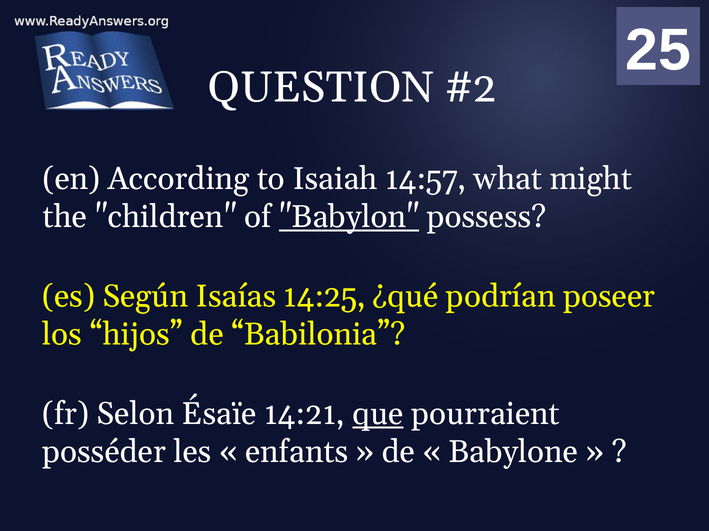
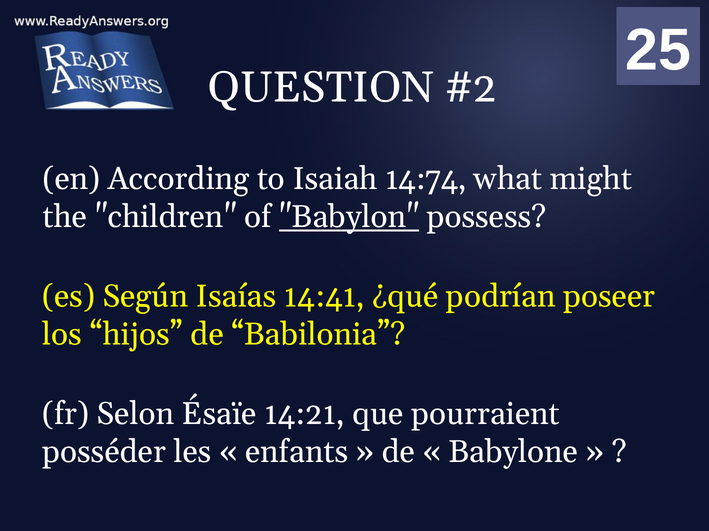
14:57: 14:57 -> 14:74
14:25: 14:25 -> 14:41
que underline: present -> none
